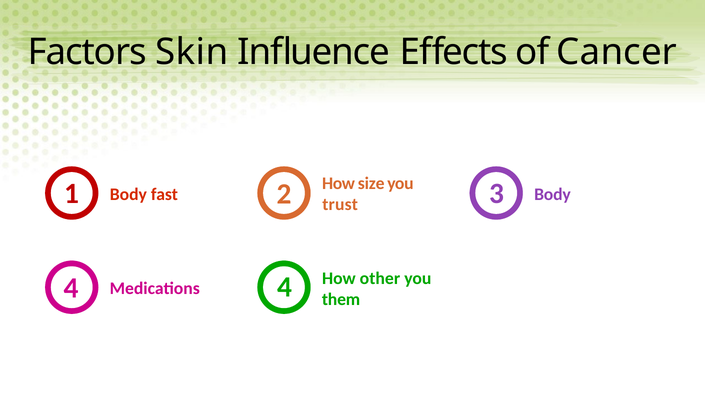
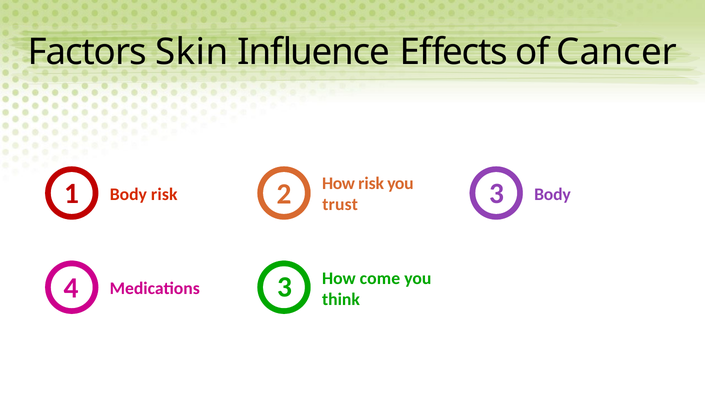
Body fast: fast -> risk
How size: size -> risk
Medications 4: 4 -> 3
other: other -> come
them: them -> think
